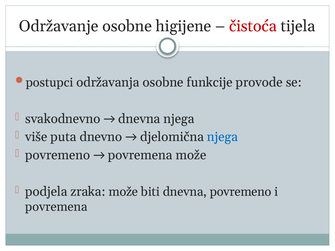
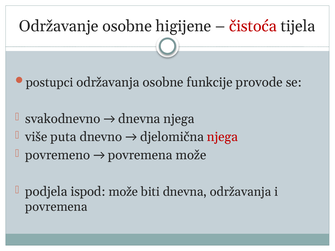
njega at (222, 137) colour: blue -> red
zraka: zraka -> ispod
dnevna povremeno: povremeno -> održavanja
